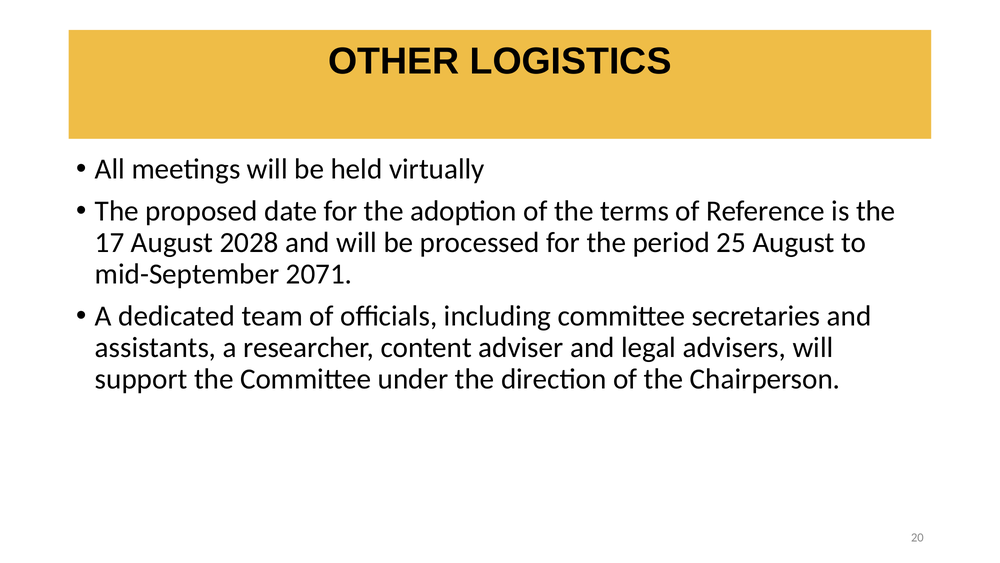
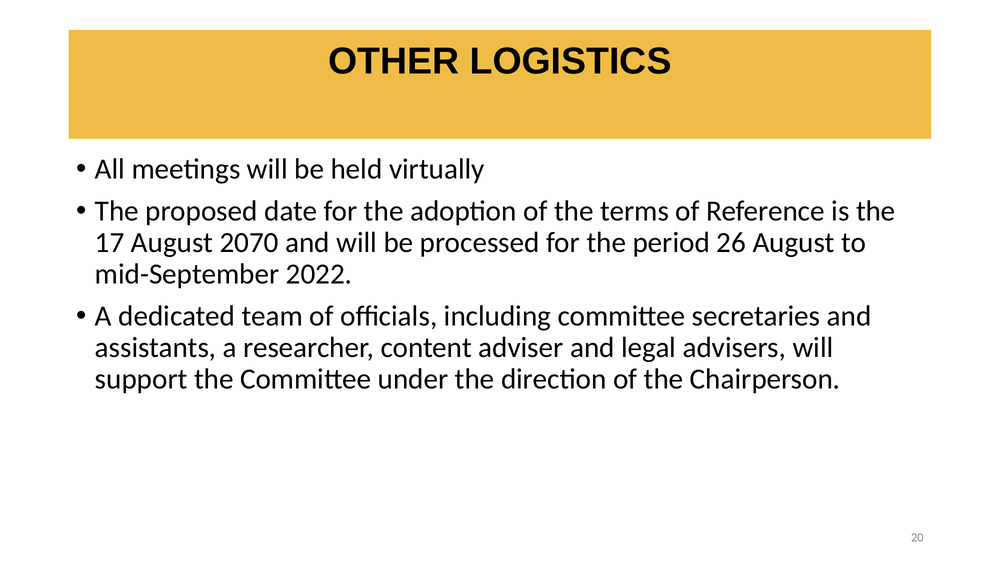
2028: 2028 -> 2070
25: 25 -> 26
2071: 2071 -> 2022
